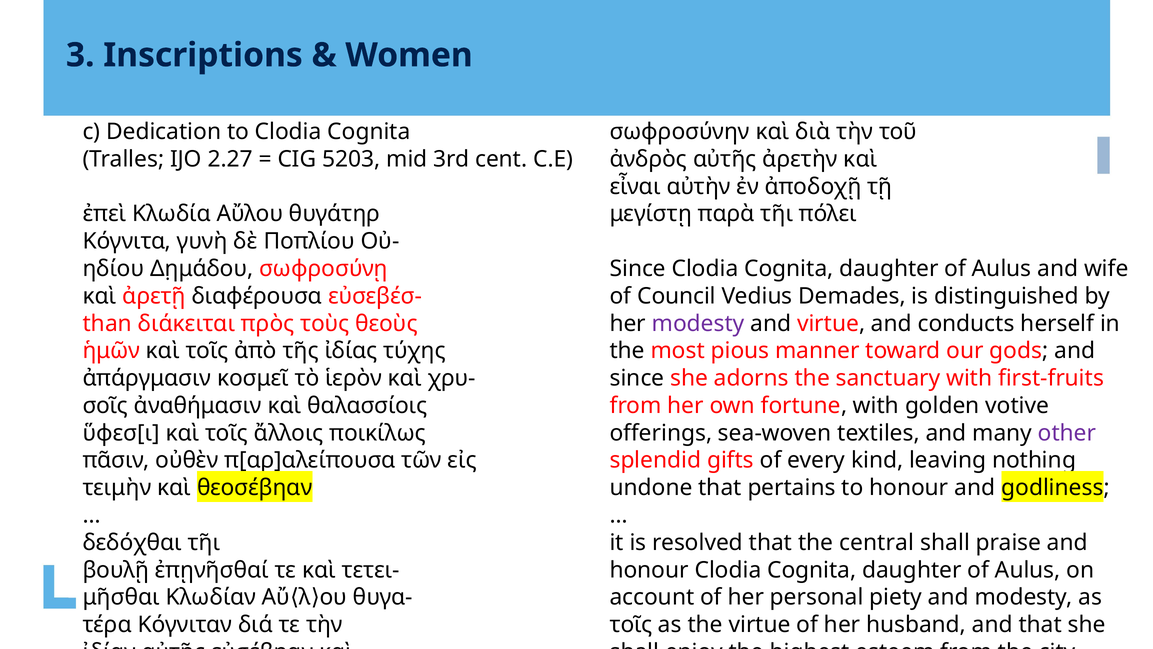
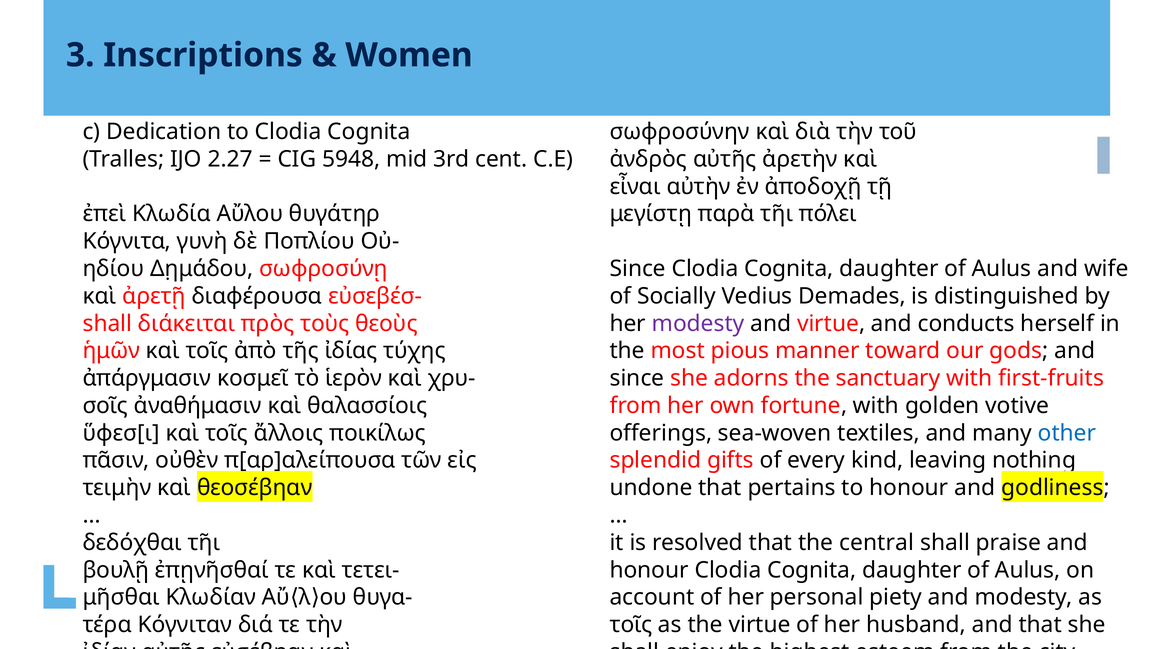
5203: 5203 -> 5948
Council: Council -> Socially
than at (107, 323): than -> shall
other colour: purple -> blue
